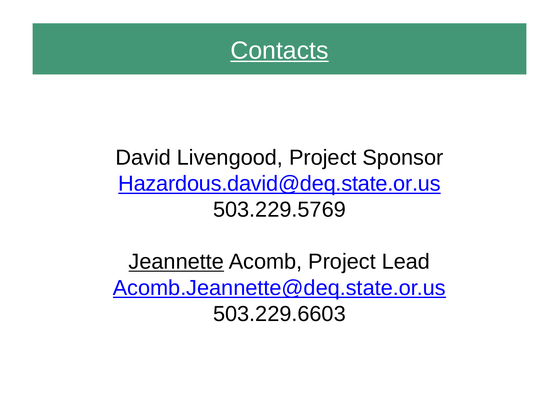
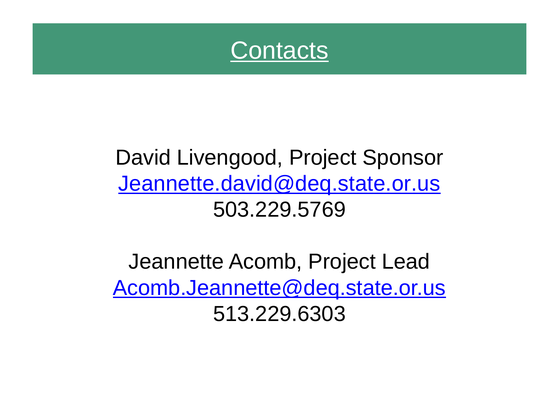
Hazardous.david@deq.state.or.us: Hazardous.david@deq.state.or.us -> Jeannette.david@deq.state.or.us
Jeannette underline: present -> none
503.229.6603: 503.229.6603 -> 513.229.6303
